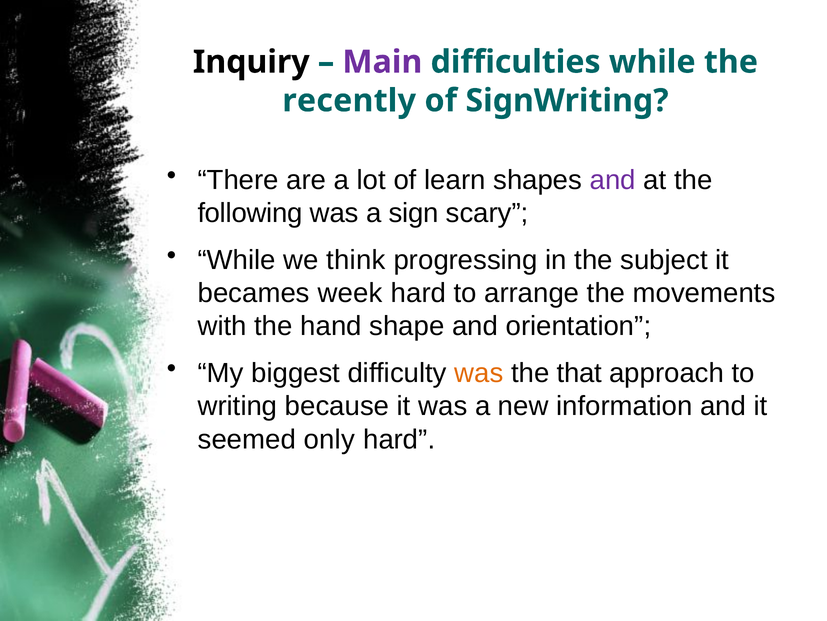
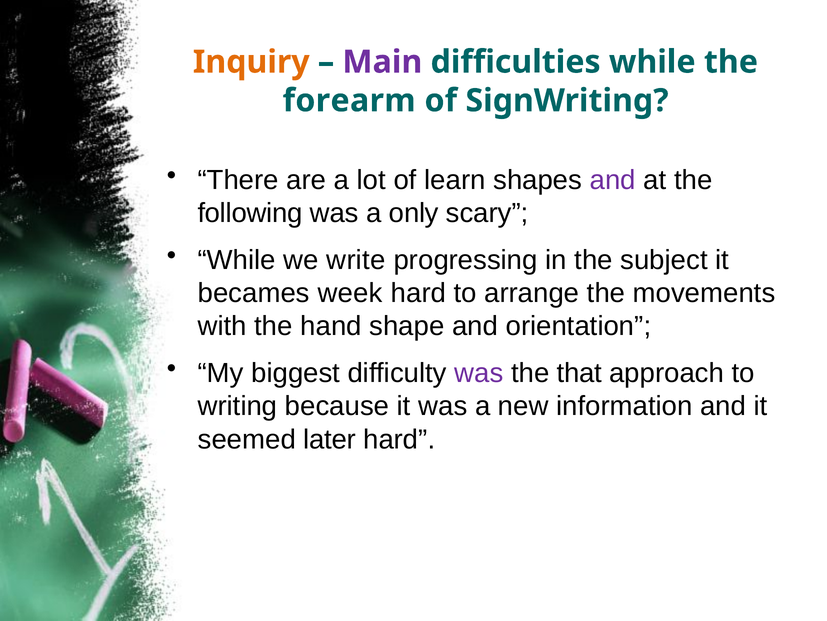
Inquiry colour: black -> orange
recently: recently -> forearm
sign: sign -> only
think: think -> write
was at (479, 373) colour: orange -> purple
only: only -> later
